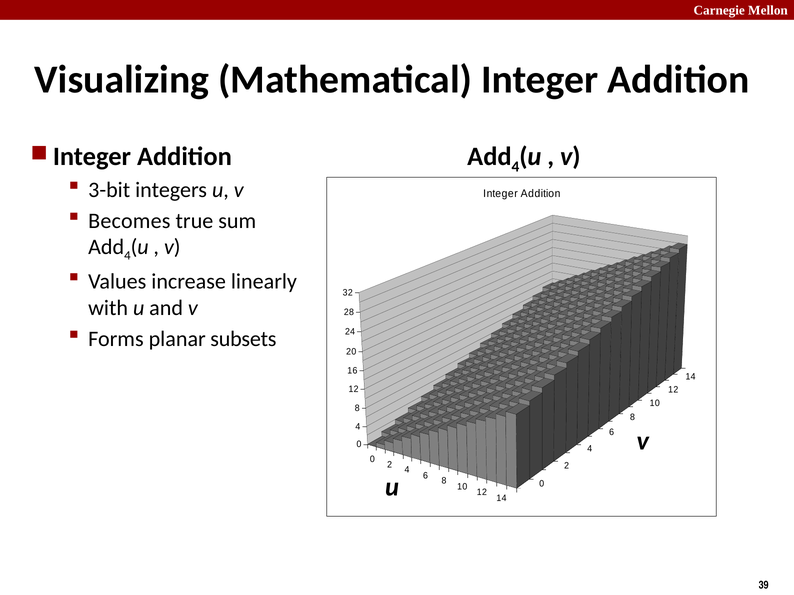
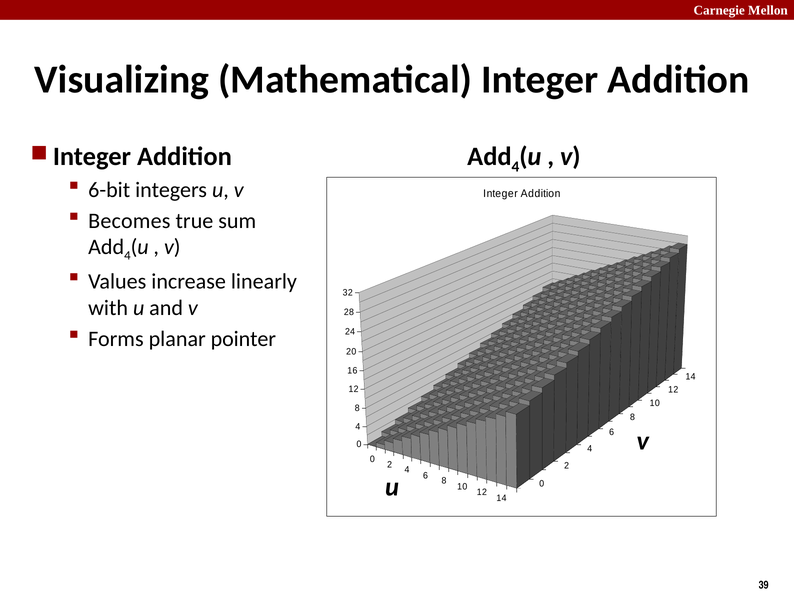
3-bit: 3-bit -> 6-bit
subsets: subsets -> pointer
